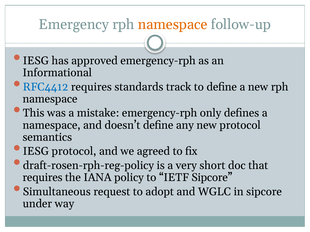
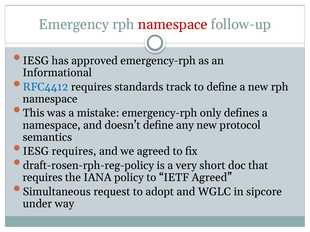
namespace at (173, 24) colour: orange -> red
IESG protocol: protocol -> requires
IETF Sipcore: Sipcore -> Agreed
